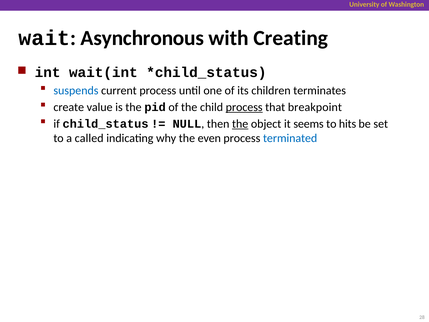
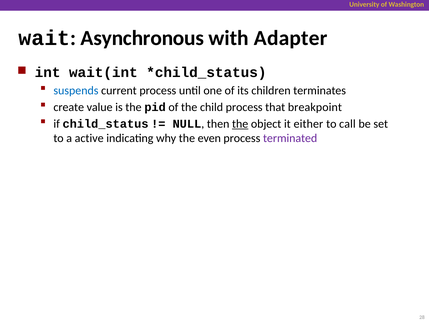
Creating: Creating -> Adapter
process at (244, 107) underline: present -> none
seems: seems -> either
hits: hits -> call
called: called -> active
terminated colour: blue -> purple
